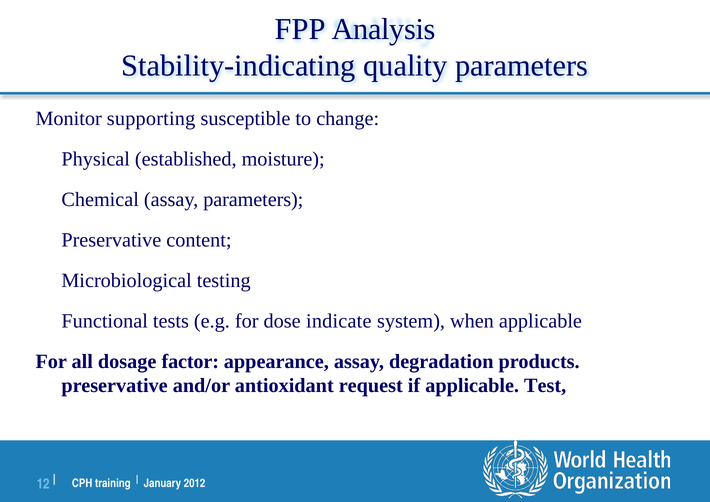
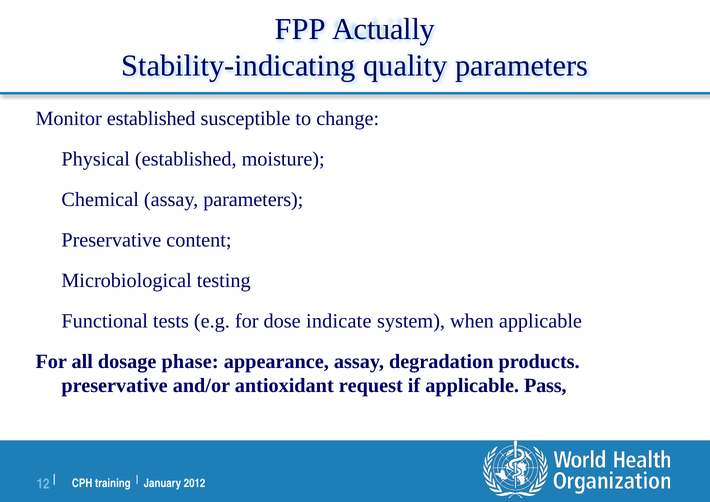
Analysis: Analysis -> Actually
Monitor supporting: supporting -> established
factor: factor -> phase
Test: Test -> Pass
